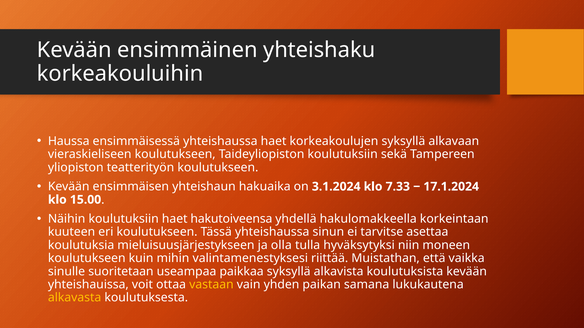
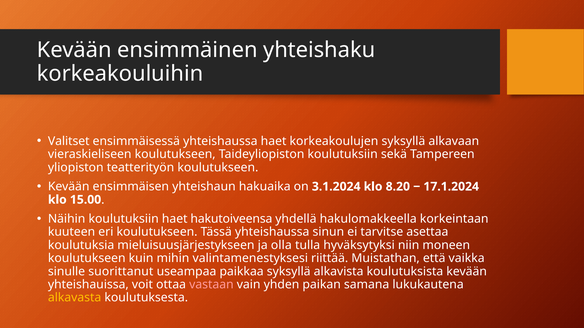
Haussa: Haussa -> Valitset
7.33: 7.33 -> 8.20
suoritetaan: suoritetaan -> suorittanut
vastaan colour: yellow -> pink
